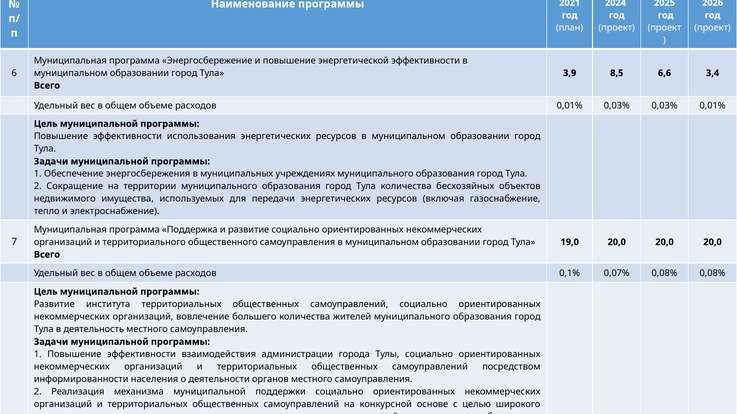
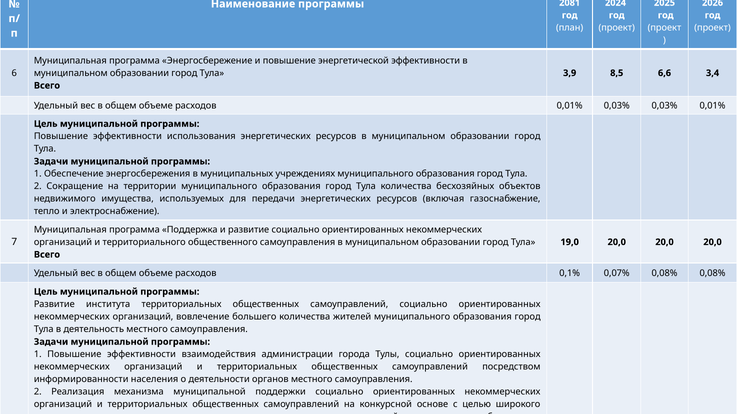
2021: 2021 -> 2081
